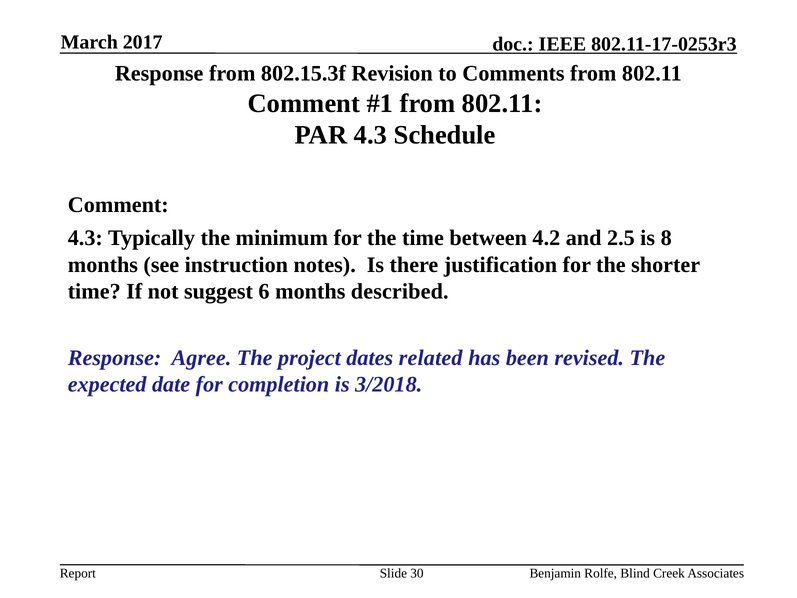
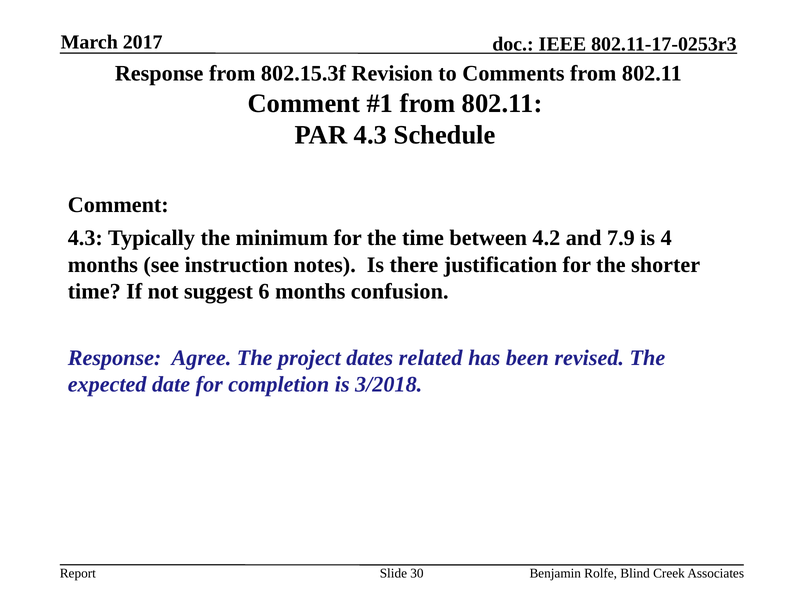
2.5: 2.5 -> 7.9
8: 8 -> 4
described: described -> confusion
